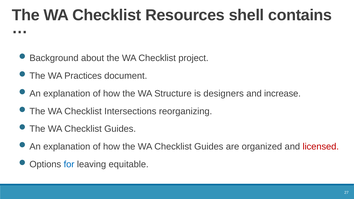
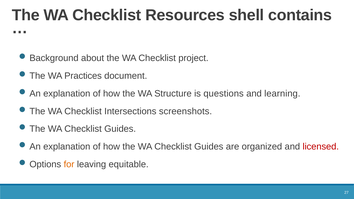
designers: designers -> questions
increase: increase -> learning
reorganizing: reorganizing -> screenshots
for colour: blue -> orange
